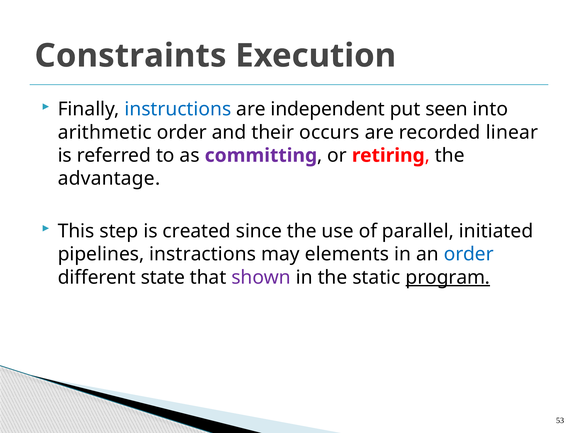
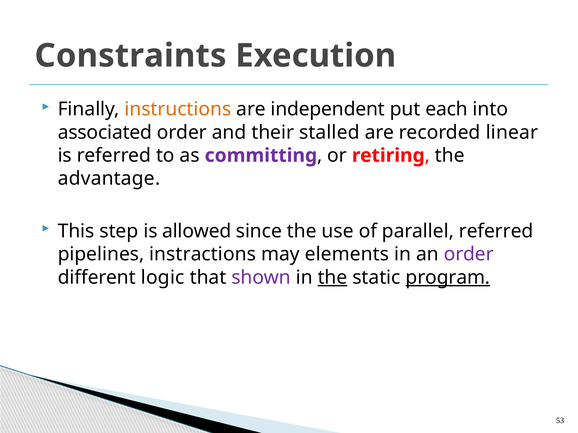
instructions colour: blue -> orange
seen: seen -> each
arithmetic: arithmetic -> associated
occurs: occurs -> stalled
created: created -> allowed
parallel initiated: initiated -> referred
order at (469, 255) colour: blue -> purple
state: state -> logic
the at (333, 278) underline: none -> present
